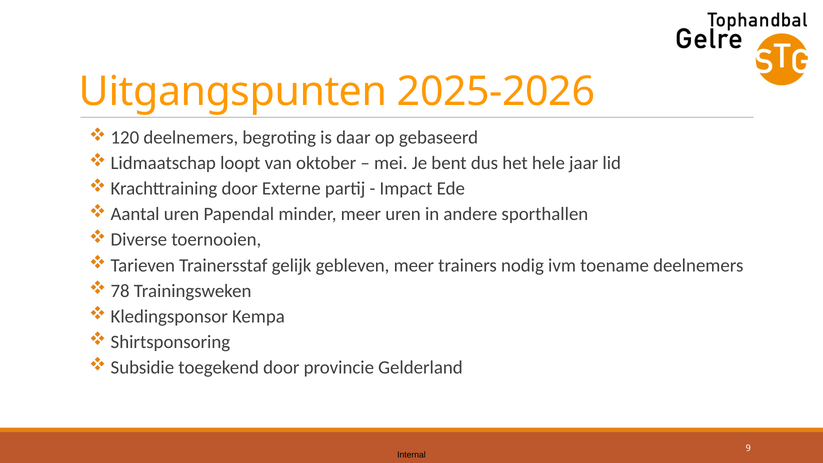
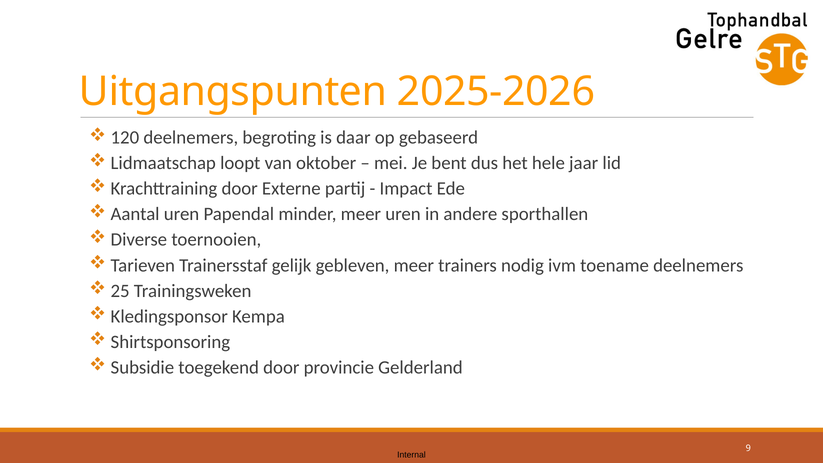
78: 78 -> 25
